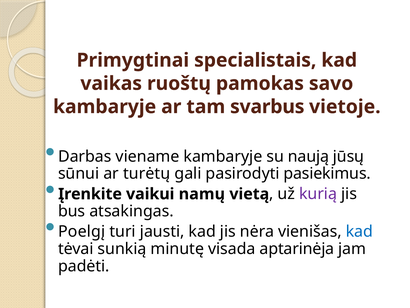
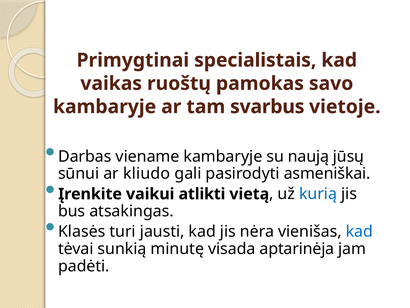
turėtų: turėtų -> kliudo
pasiekimus: pasiekimus -> asmeniškai
namų: namų -> atlikti
kurią colour: purple -> blue
Poelgį: Poelgį -> Klasės
